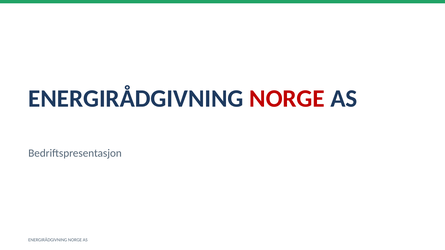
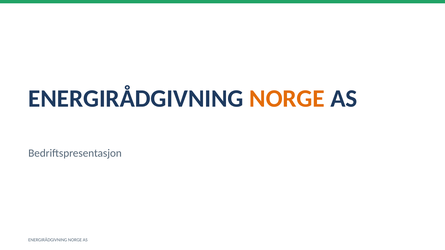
NORGE at (287, 99) colour: red -> orange
